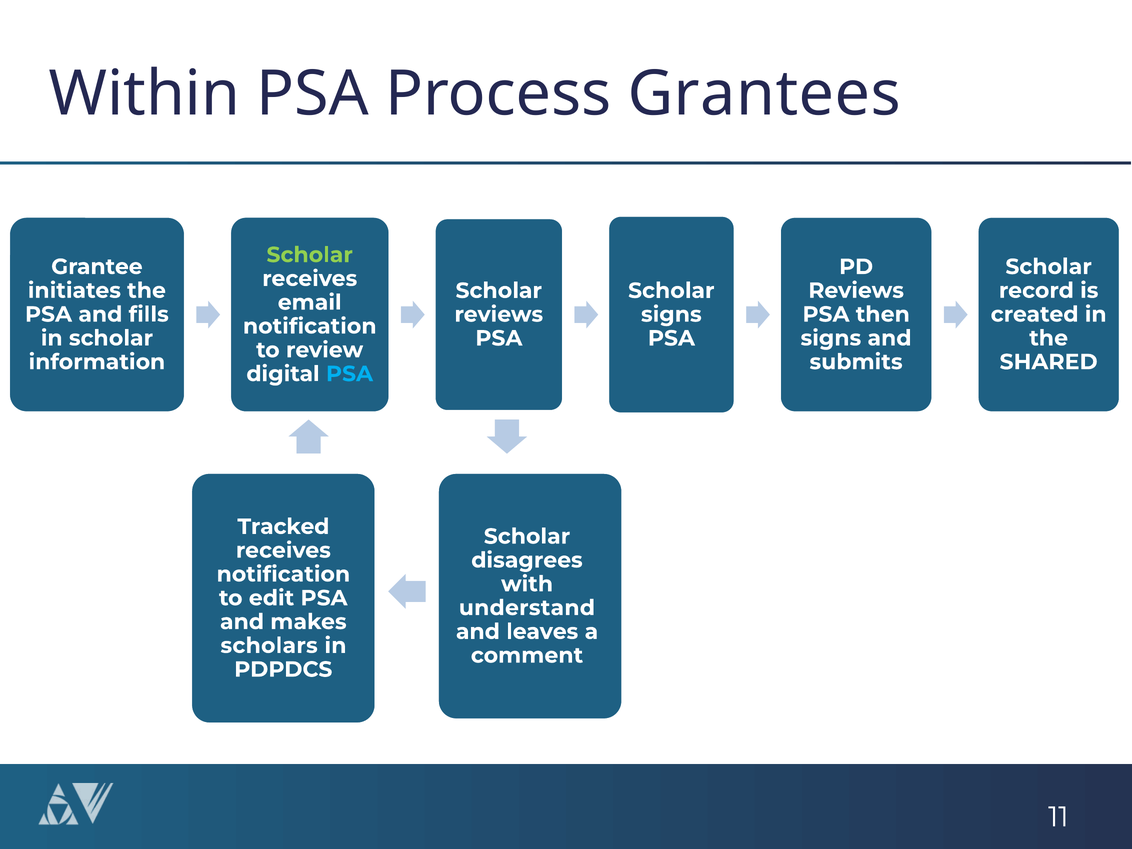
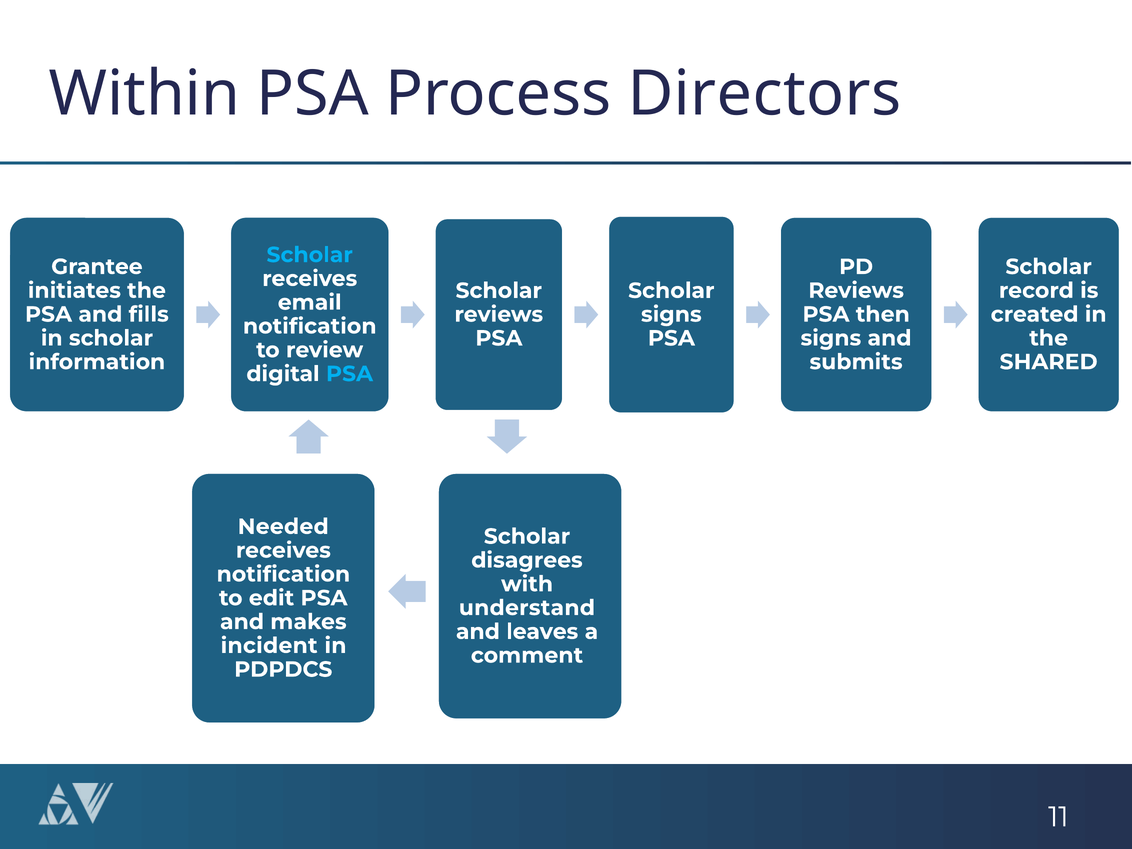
Grantees: Grantees -> Directors
Scholar at (310, 255) colour: light green -> light blue
Tracked: Tracked -> Needed
scholars: scholars -> incident
